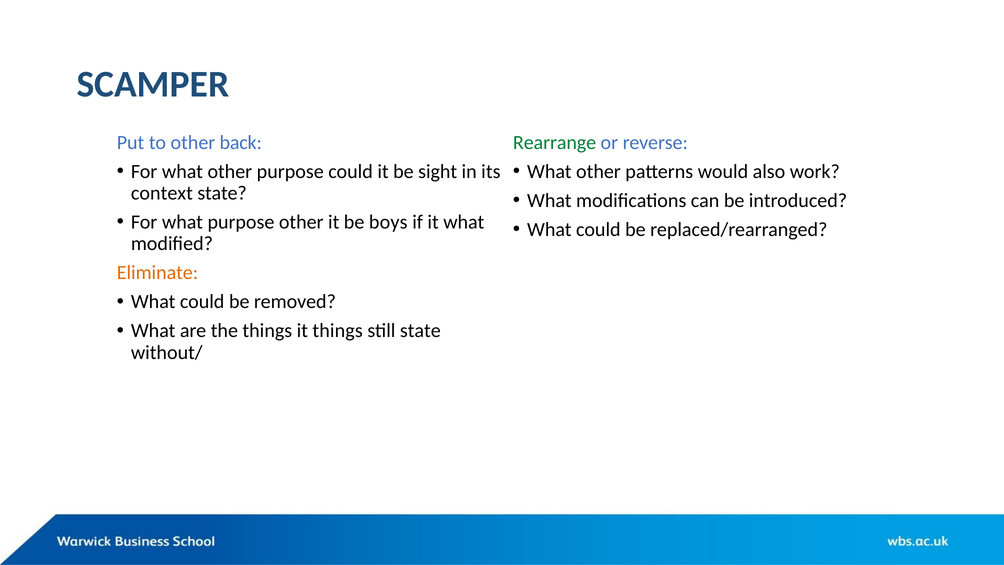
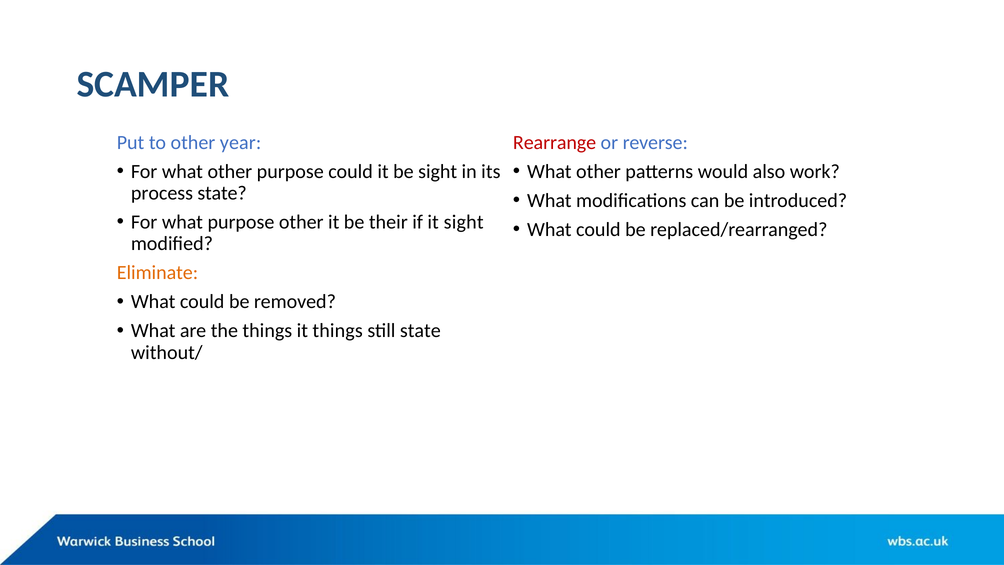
back: back -> year
Rearrange colour: green -> red
context: context -> process
boys: boys -> their
it what: what -> sight
